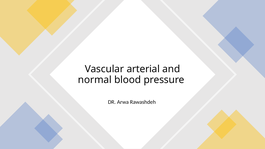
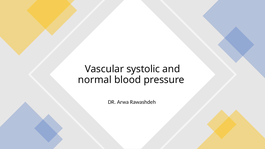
arterial: arterial -> systolic
